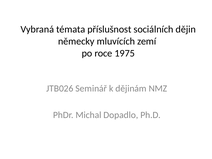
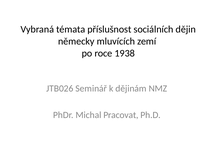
1975: 1975 -> 1938
Dopadlo: Dopadlo -> Pracovat
